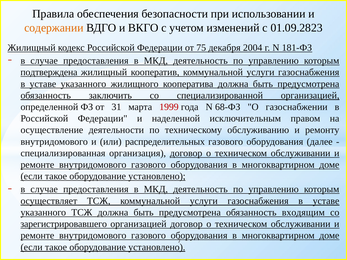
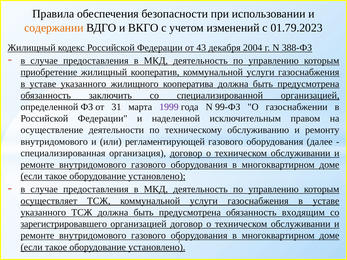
01.09.2823: 01.09.2823 -> 01.79.2023
75: 75 -> 43
181-ФЗ: 181-ФЗ -> 388-ФЗ
подтверждена: подтверждена -> приобретение
1999 colour: red -> purple
68-ФЗ: 68-ФЗ -> 99-ФЗ
распределительных: распределительных -> регламентирующей
